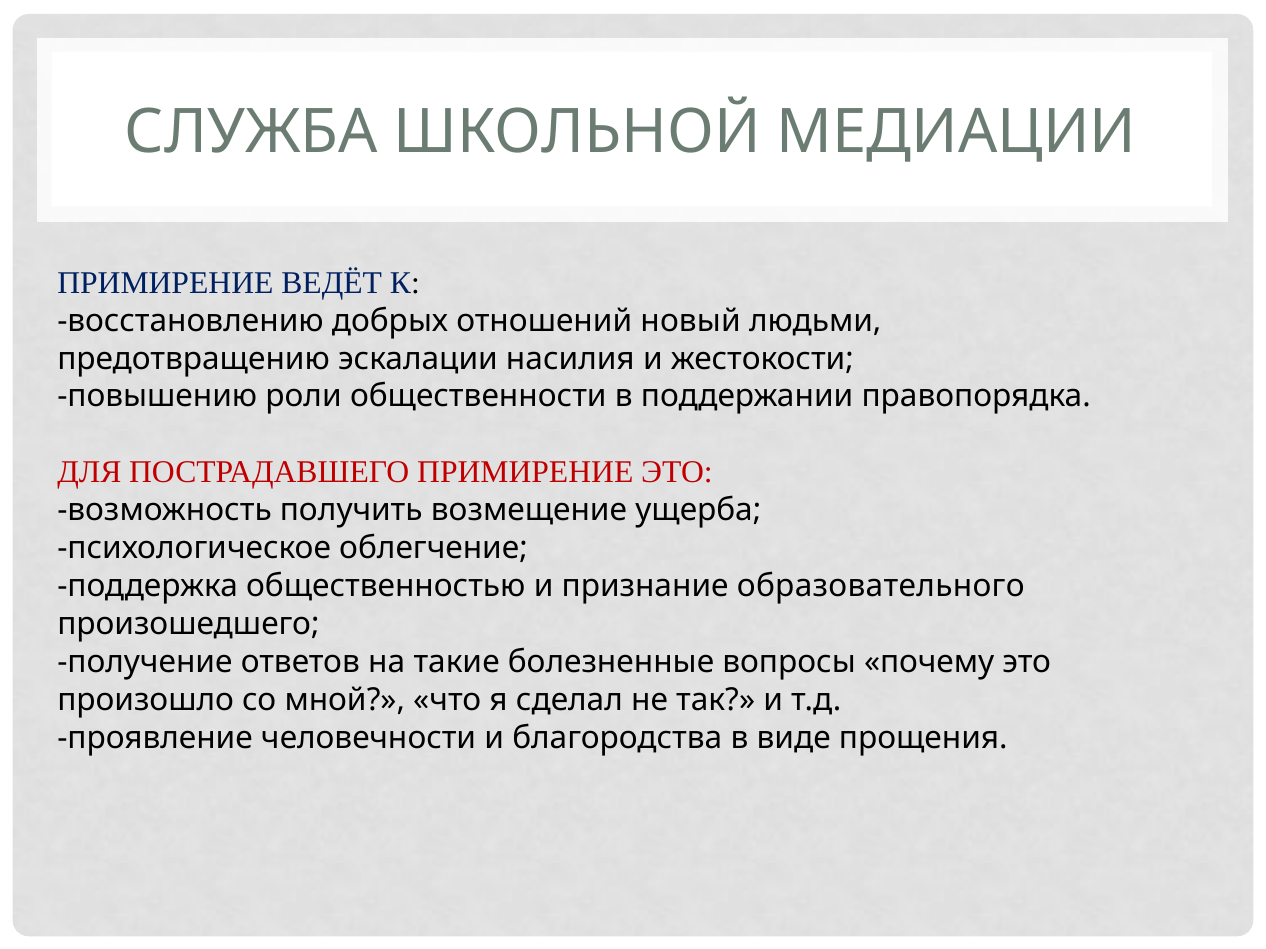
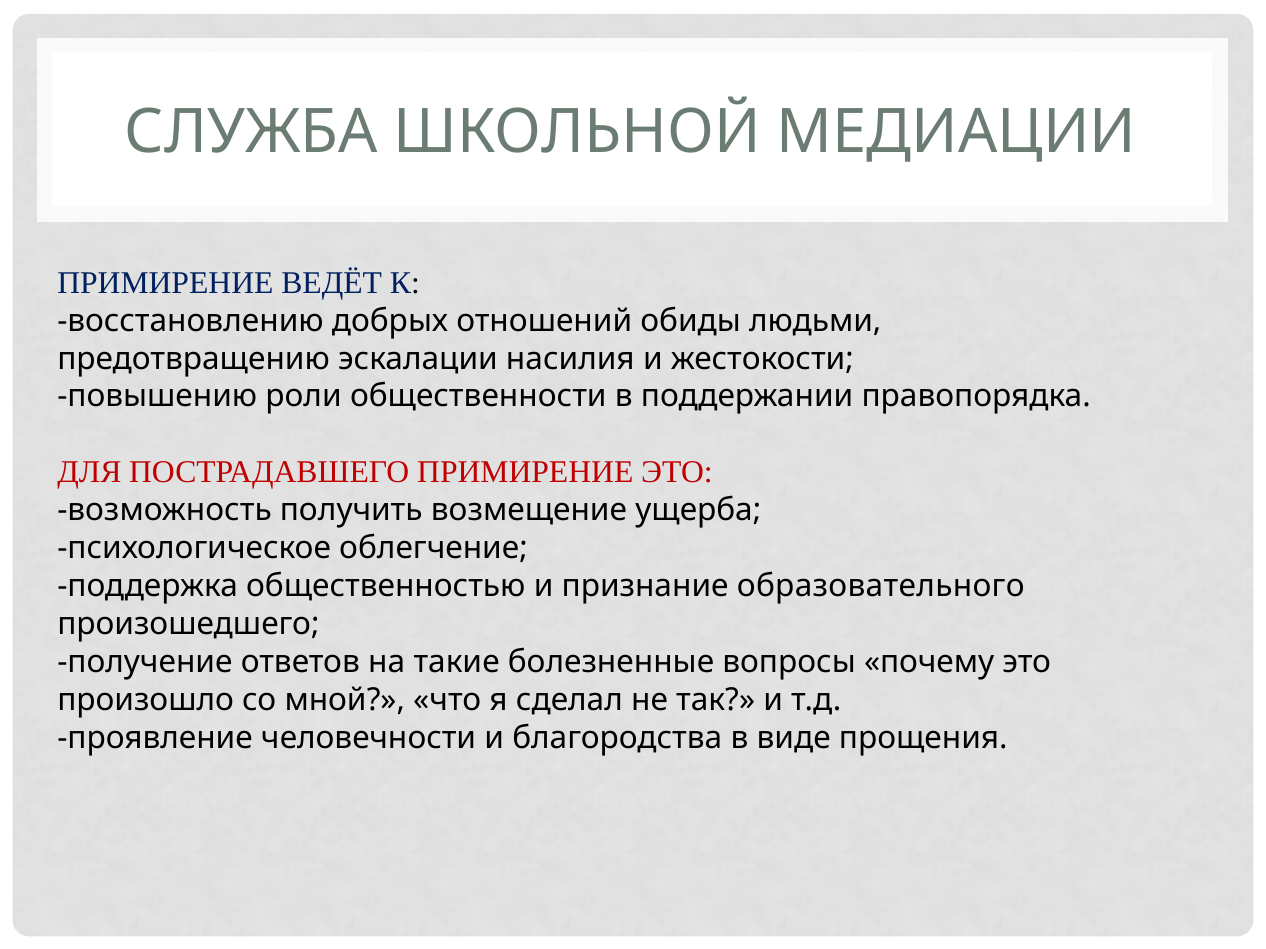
новый: новый -> обиды
